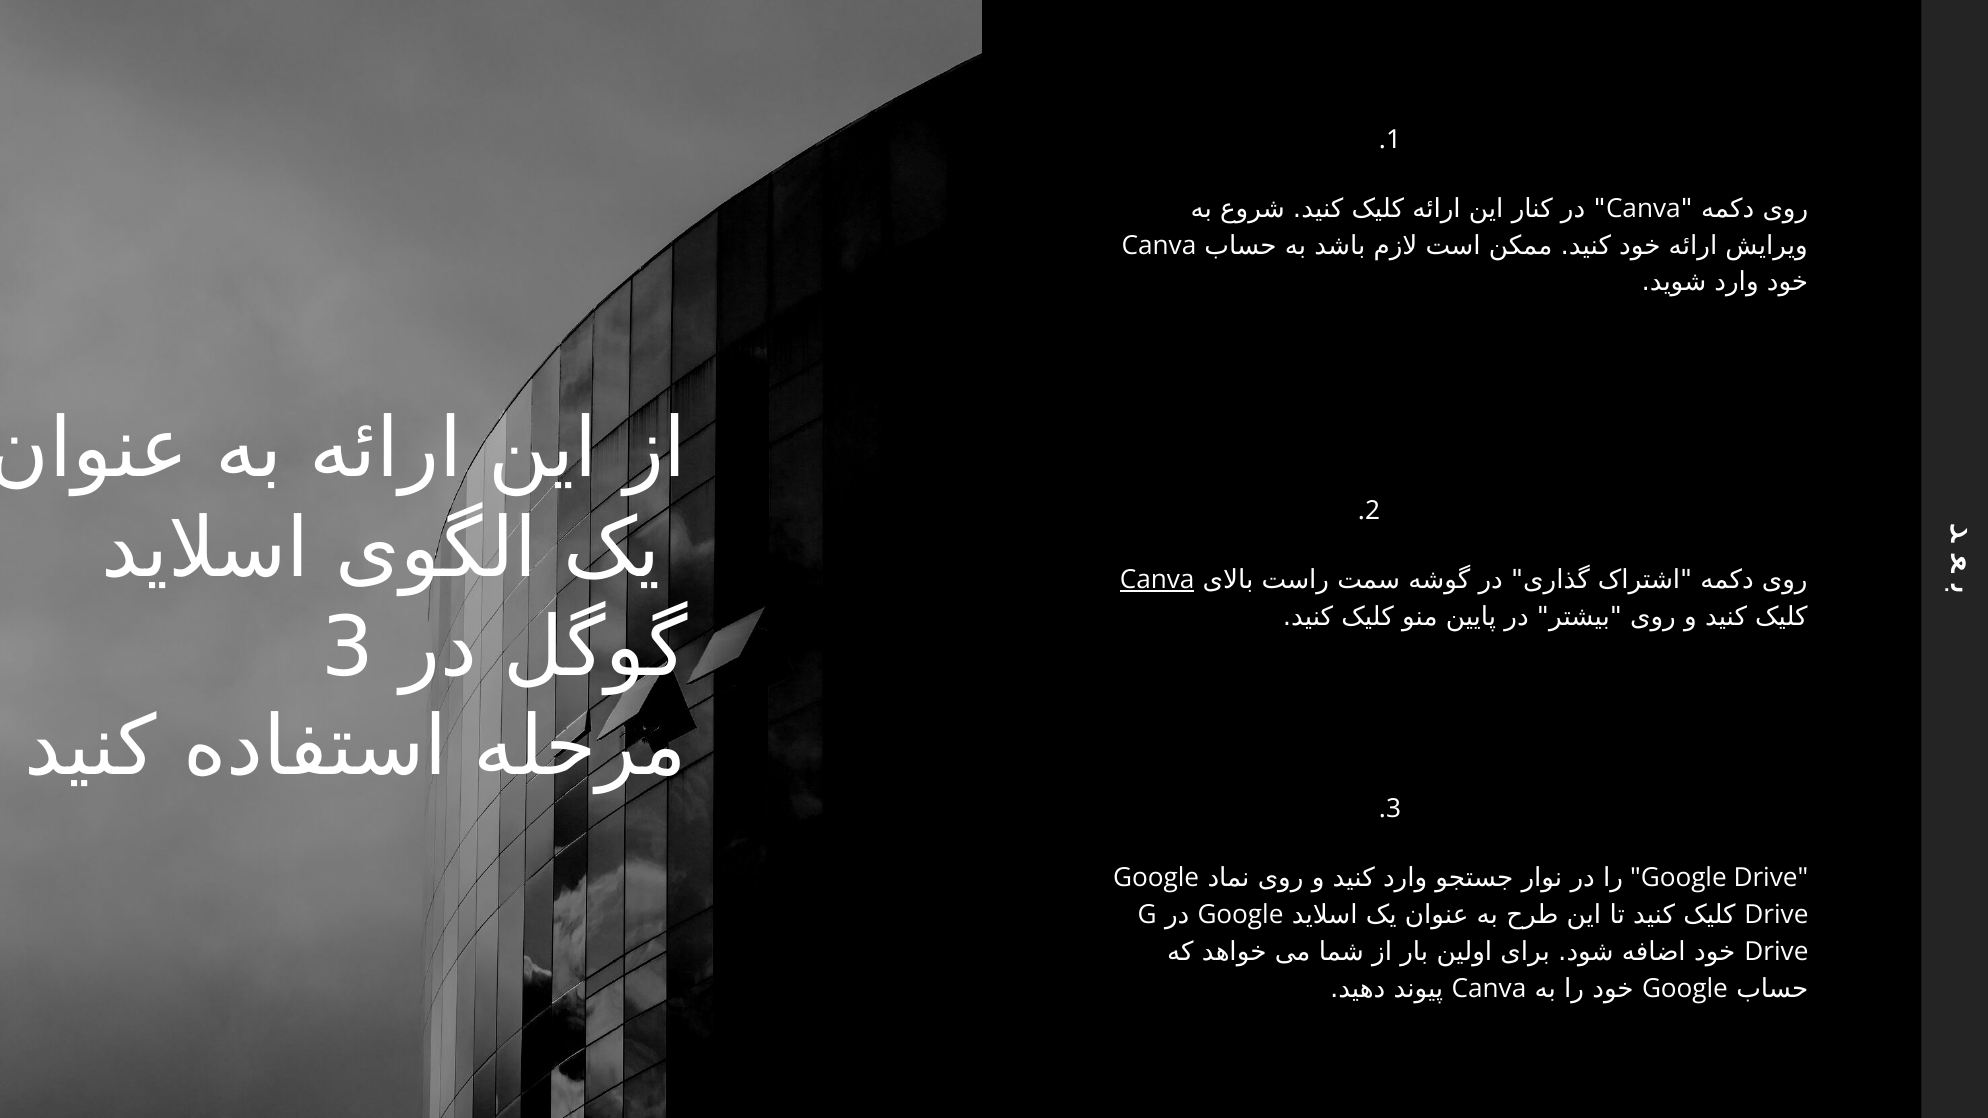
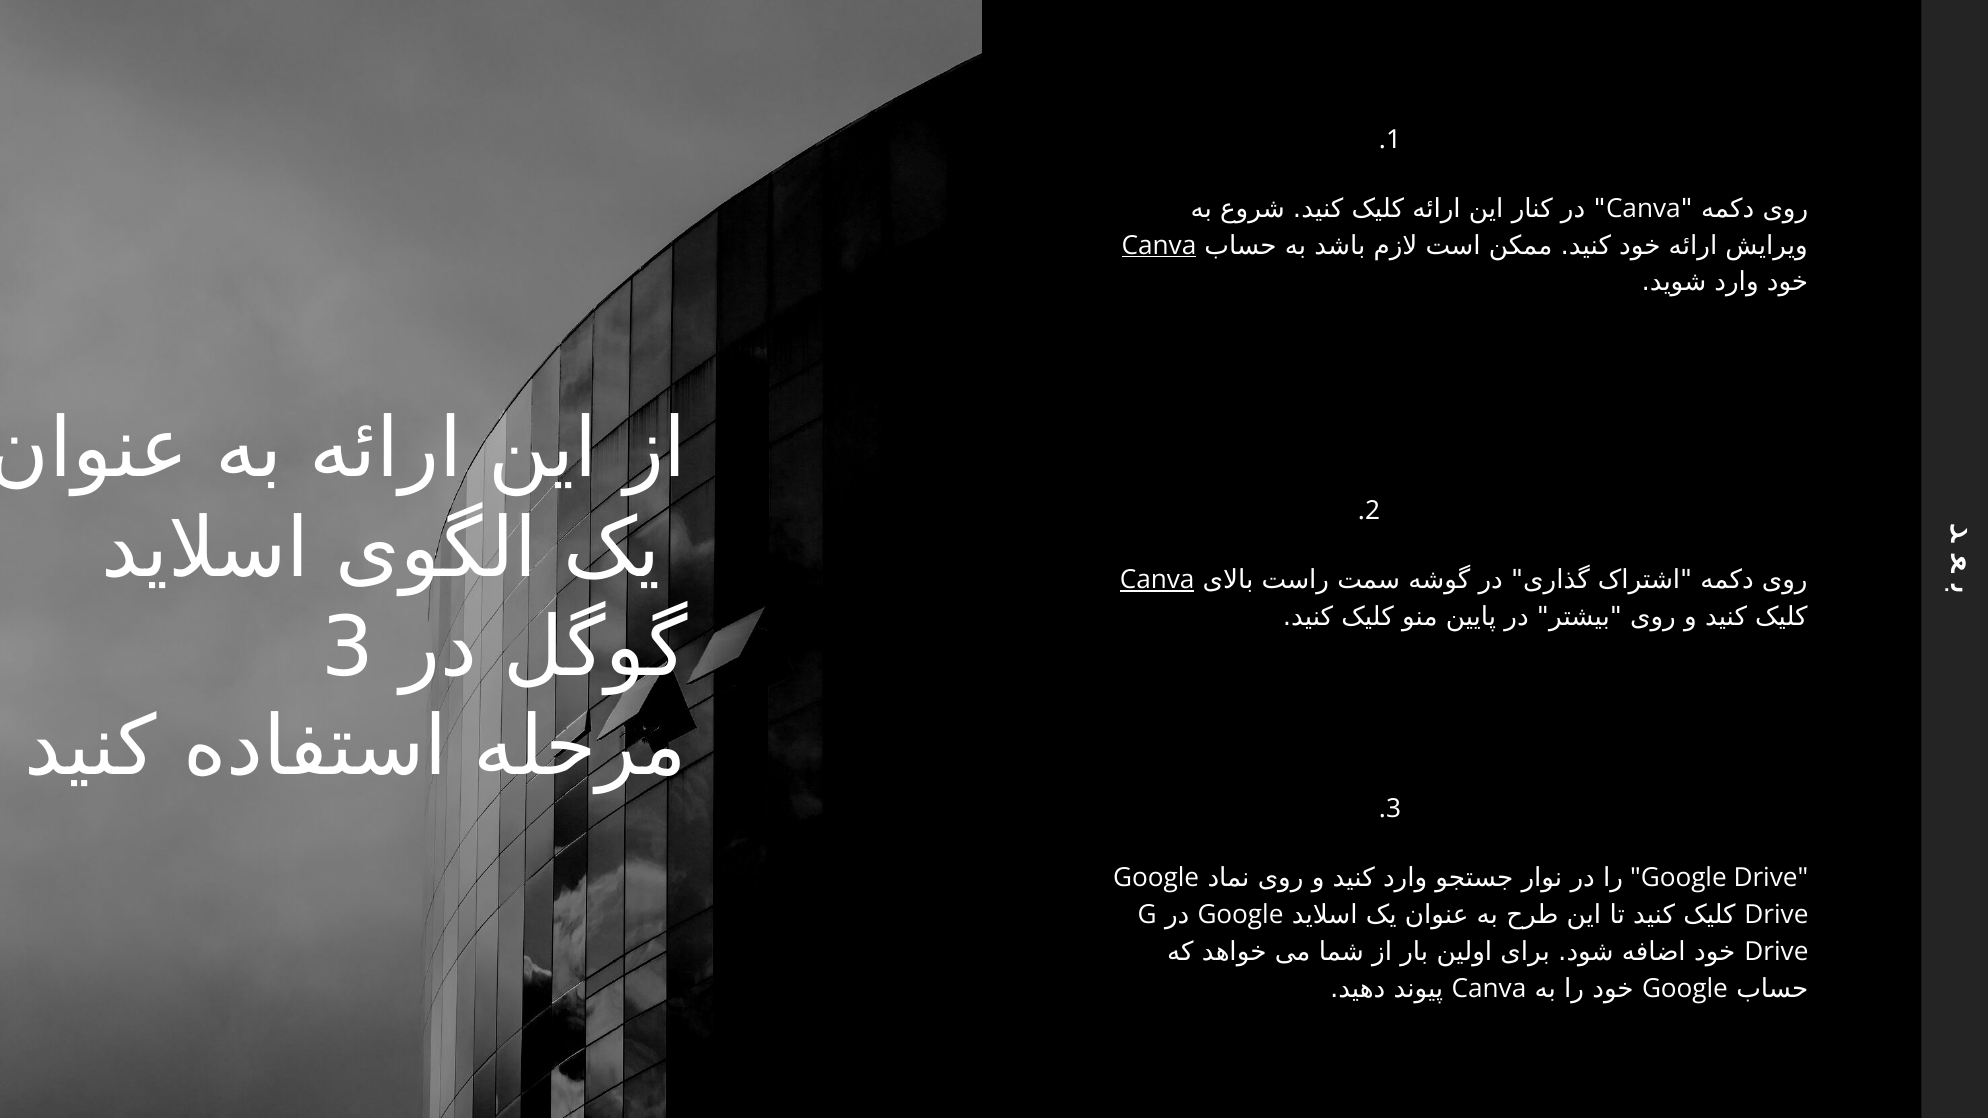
Canva at (1159, 245) underline: none -> present
